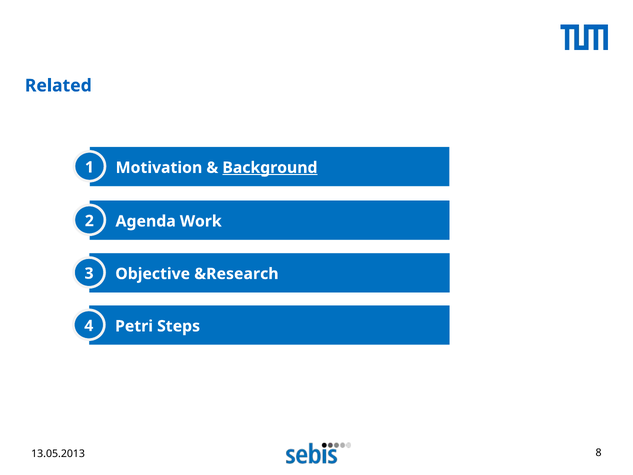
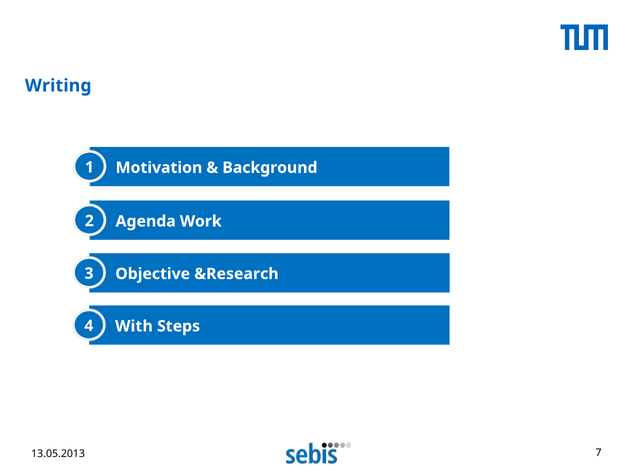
Related: Related -> Writing
Background underline: present -> none
Petri: Petri -> With
8: 8 -> 7
